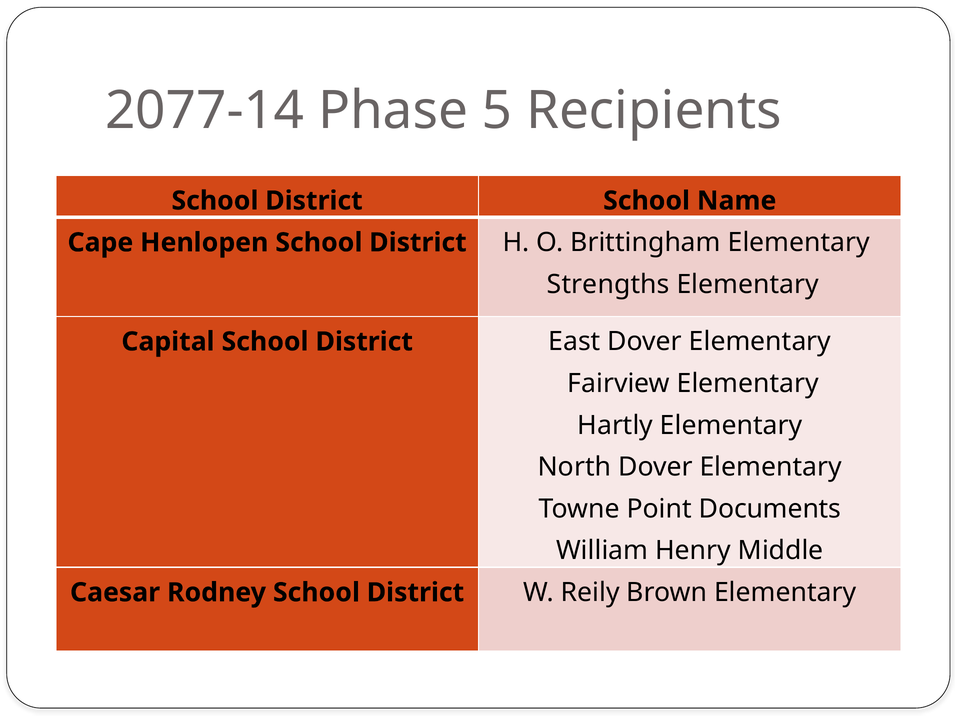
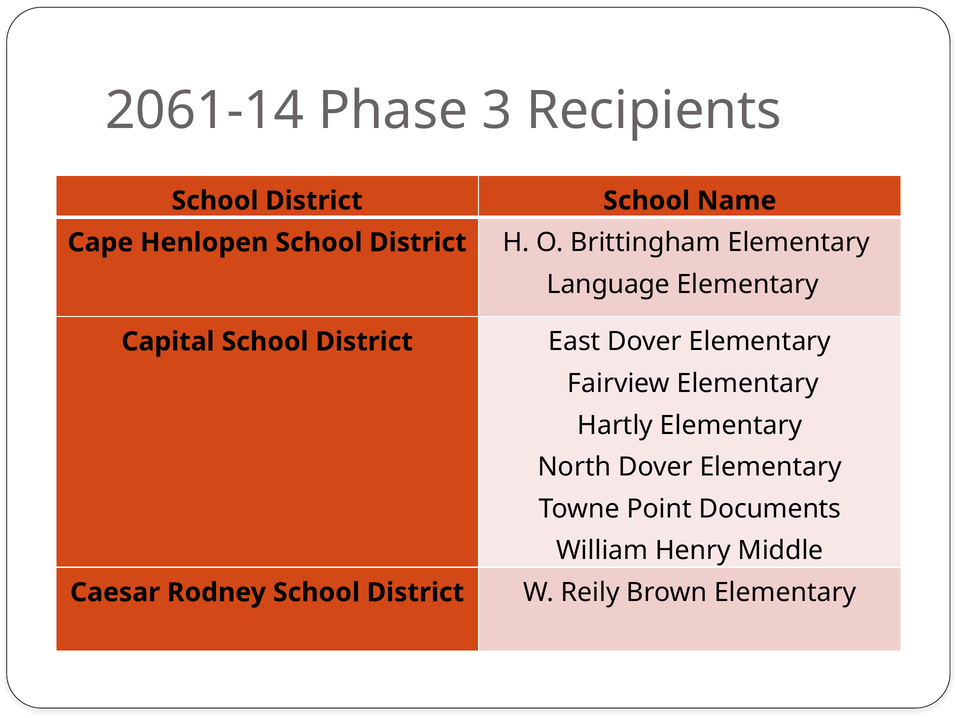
2077-14: 2077-14 -> 2061-14
5: 5 -> 3
Strengths: Strengths -> Language
